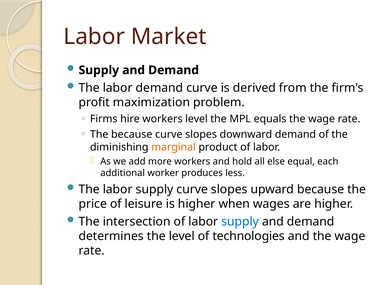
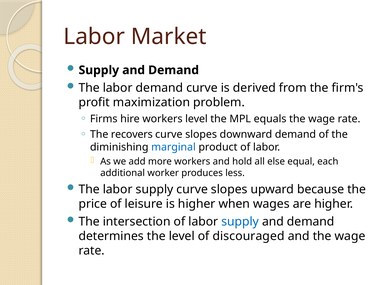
The because: because -> recovers
marginal colour: orange -> blue
technologies: technologies -> discouraged
